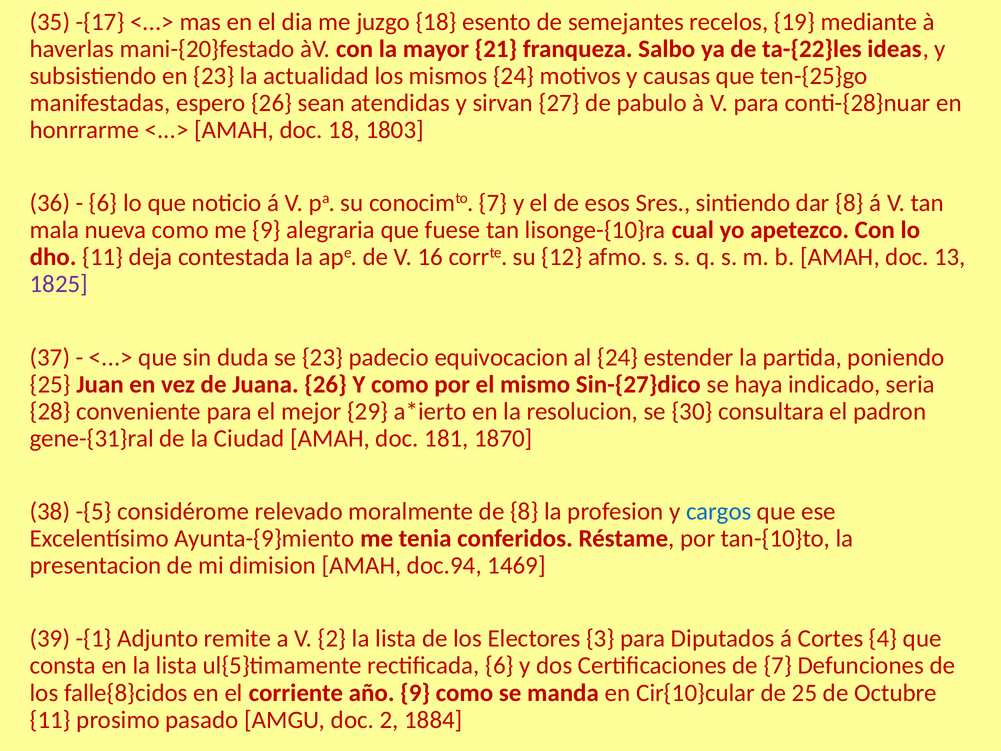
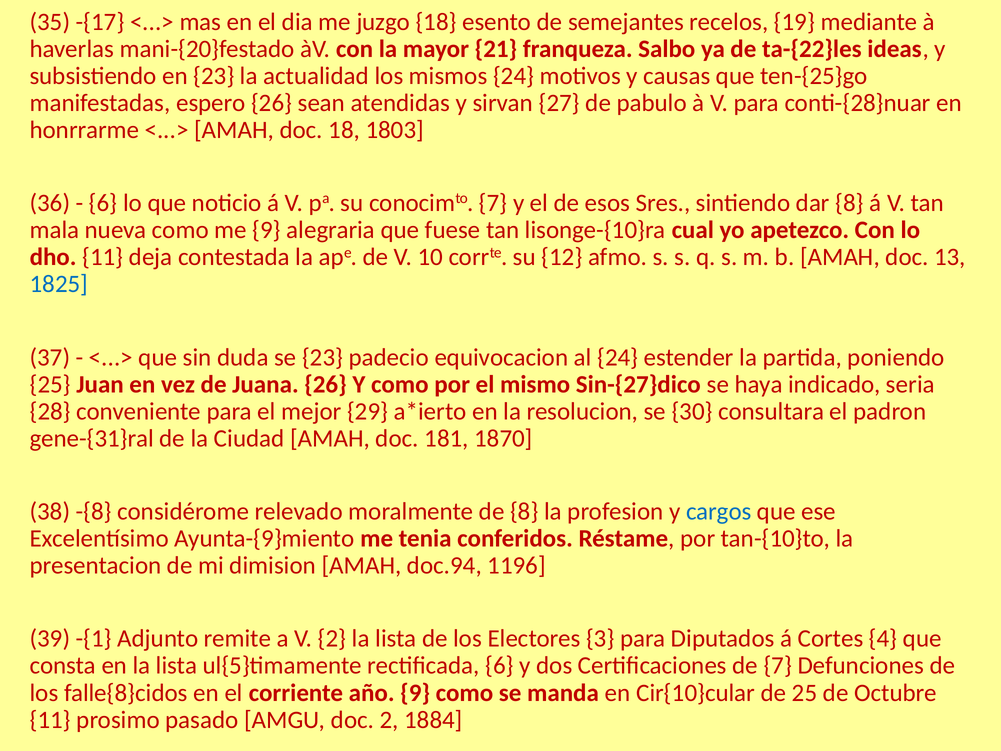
16: 16 -> 10
1825 colour: purple -> blue
-{5: -{5 -> -{8
1469: 1469 -> 1196
